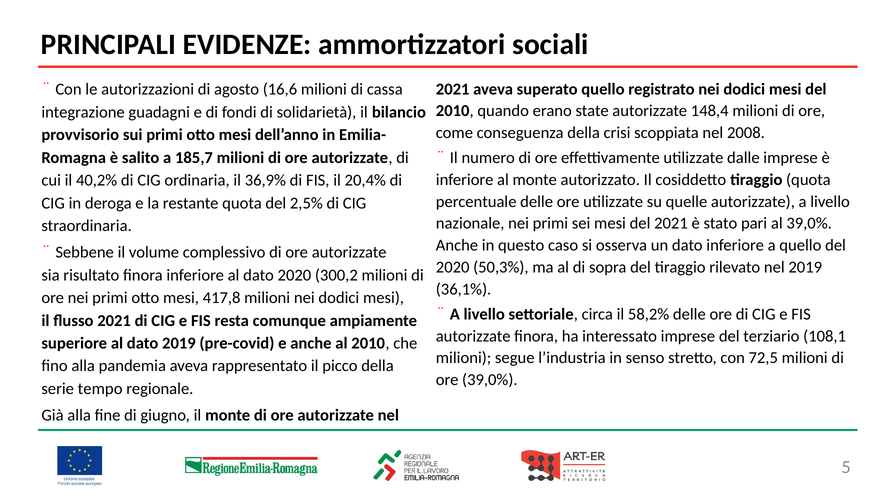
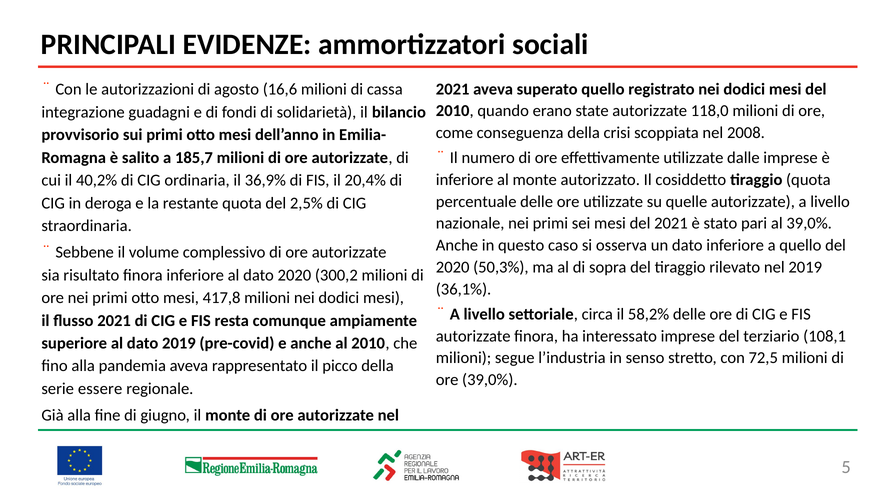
148,4: 148,4 -> 118,0
tempo: tempo -> essere
